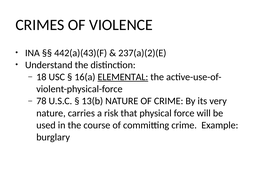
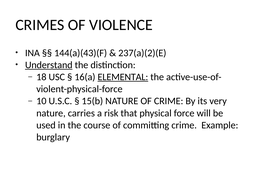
442(a)(43)(F: 442(a)(43)(F -> 144(a)(43)(F
Understand underline: none -> present
78: 78 -> 10
13(b: 13(b -> 15(b
